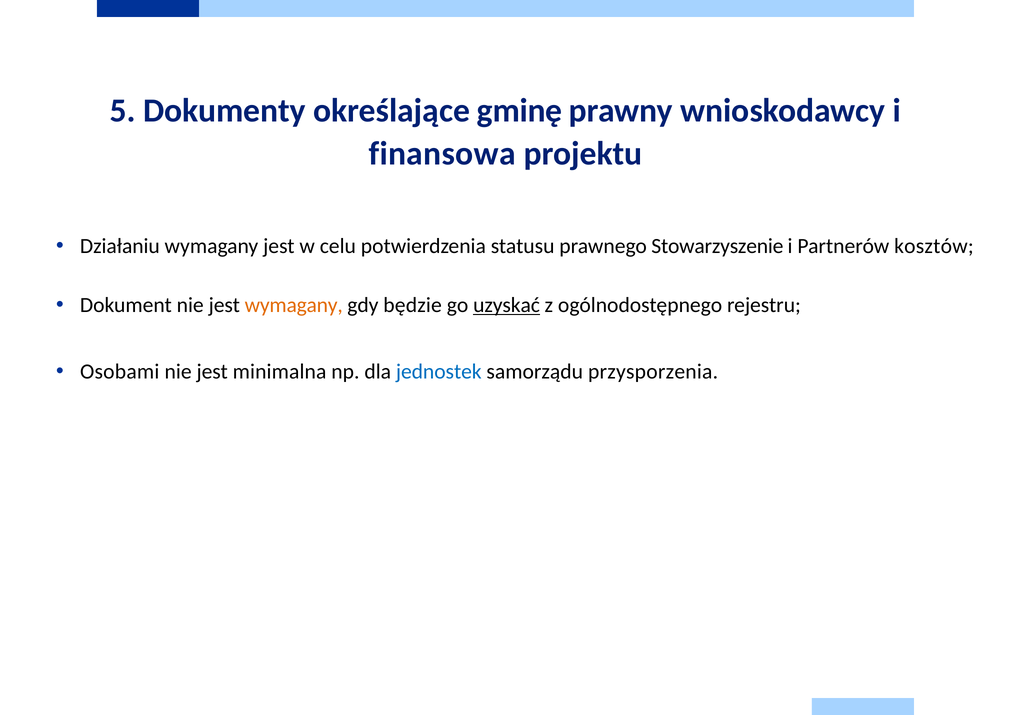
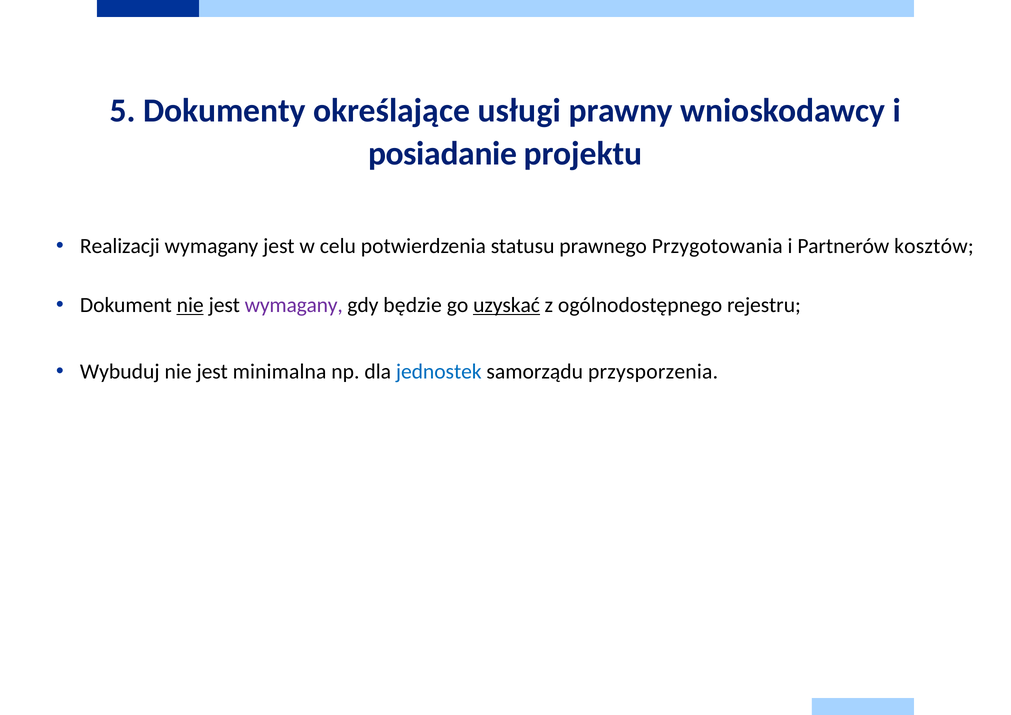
gminę: gminę -> usługi
finansowa: finansowa -> posiadanie
Działaniu: Działaniu -> Realizacji
Stowarzyszenie: Stowarzyszenie -> Przygotowania
nie at (190, 305) underline: none -> present
wymagany at (294, 305) colour: orange -> purple
Osobami: Osobami -> Wybuduj
